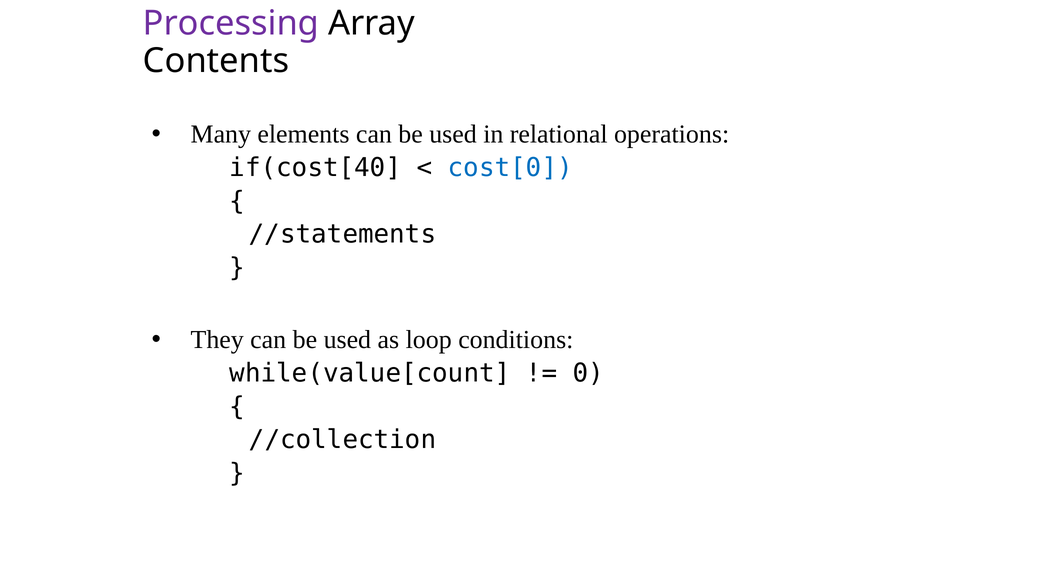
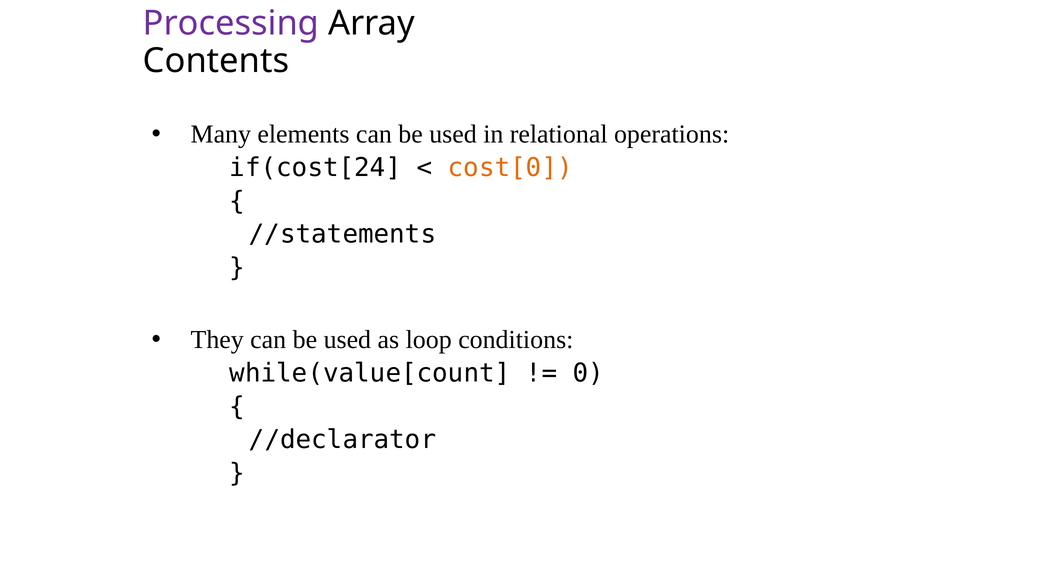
if(cost[40: if(cost[40 -> if(cost[24
cost[0 colour: blue -> orange
//collection: //collection -> //declarator
